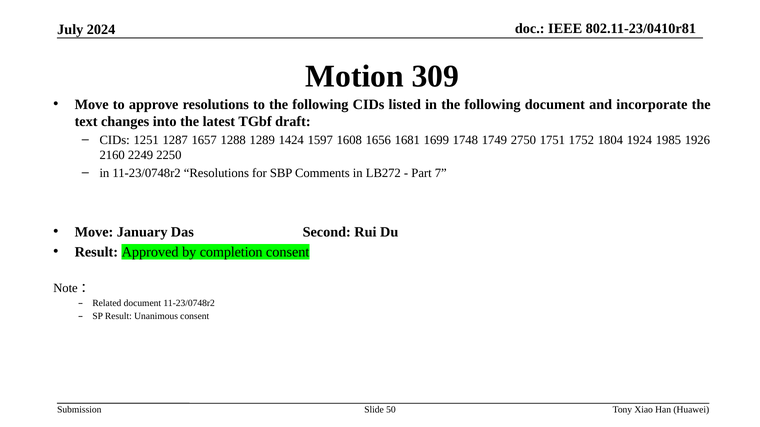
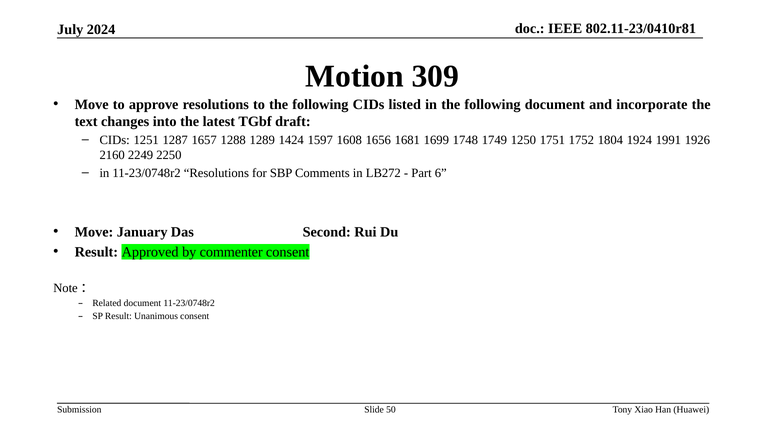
2750: 2750 -> 1250
1985: 1985 -> 1991
7: 7 -> 6
completion: completion -> commenter
